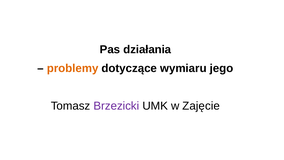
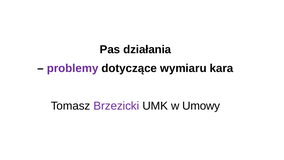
problemy colour: orange -> purple
jego: jego -> kara
Zajęcie: Zajęcie -> Umowy
